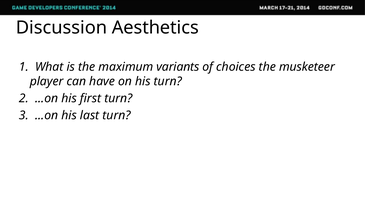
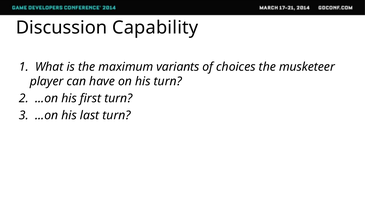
Aesthetics: Aesthetics -> Capability
